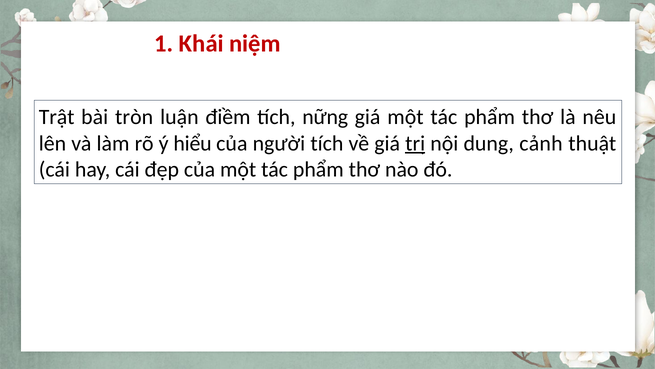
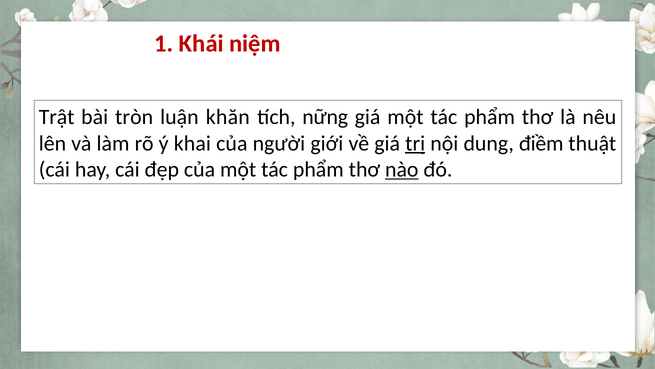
điềm: điềm -> khăn
hiểu: hiểu -> khai
người tích: tích -> giới
cảnh: cảnh -> điềm
nào underline: none -> present
